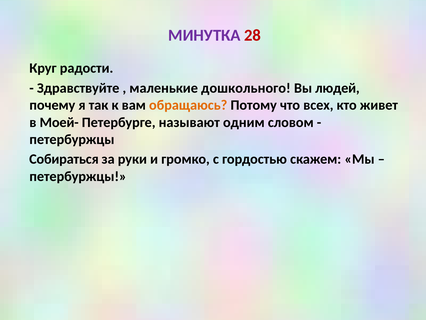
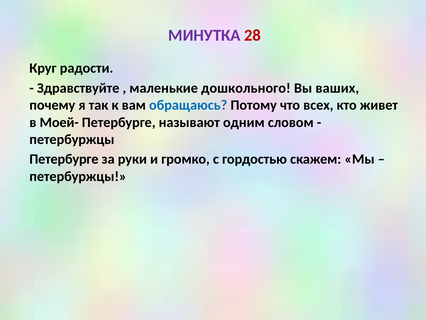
людей: людей -> ваших
обращаюсь colour: orange -> blue
Собираться at (64, 159): Собираться -> Петербурге
